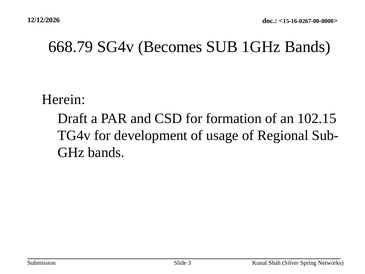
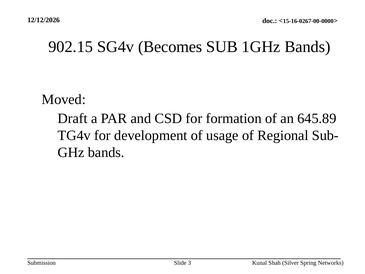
668.79: 668.79 -> 902.15
Herein: Herein -> Moved
102.15: 102.15 -> 645.89
